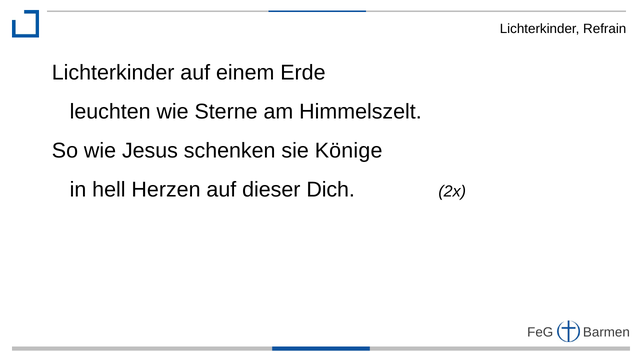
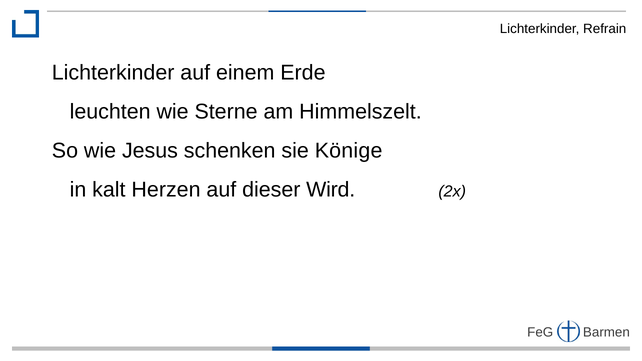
hell: hell -> kalt
Dich: Dich -> Wird
